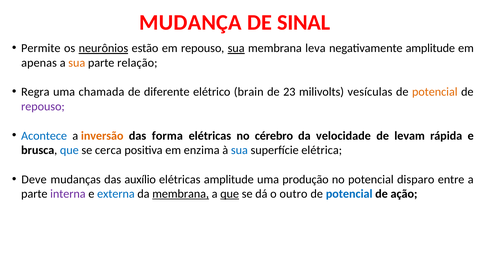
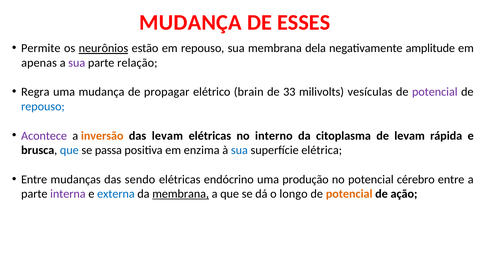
SINAL: SINAL -> ESSES
sua at (236, 48) underline: present -> none
leva: leva -> dela
sua at (77, 63) colour: orange -> purple
uma chamada: chamada -> mudança
diferente: diferente -> propagar
23: 23 -> 33
potencial at (435, 92) colour: orange -> purple
repouso at (43, 106) colour: purple -> blue
Acontece colour: blue -> purple
das forma: forma -> levam
cérebro: cérebro -> interno
velocidade: velocidade -> citoplasma
cerca: cerca -> passa
Deve at (34, 179): Deve -> Entre
auxílio: auxílio -> sendo
elétricas amplitude: amplitude -> endócrino
disparo: disparo -> cérebro
que at (230, 194) underline: present -> none
outro: outro -> longo
potencial at (349, 194) colour: blue -> orange
